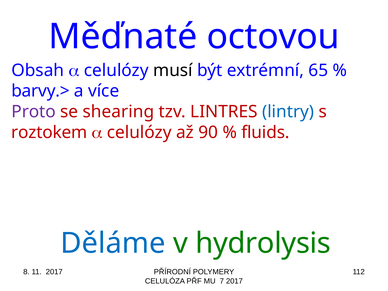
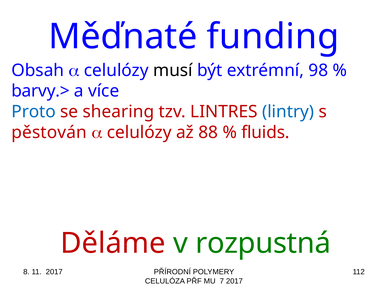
octovou: octovou -> funding
65: 65 -> 98
Proto colour: purple -> blue
roztokem: roztokem -> pěstován
90: 90 -> 88
Děláme colour: blue -> red
hydrolysis: hydrolysis -> rozpustná
